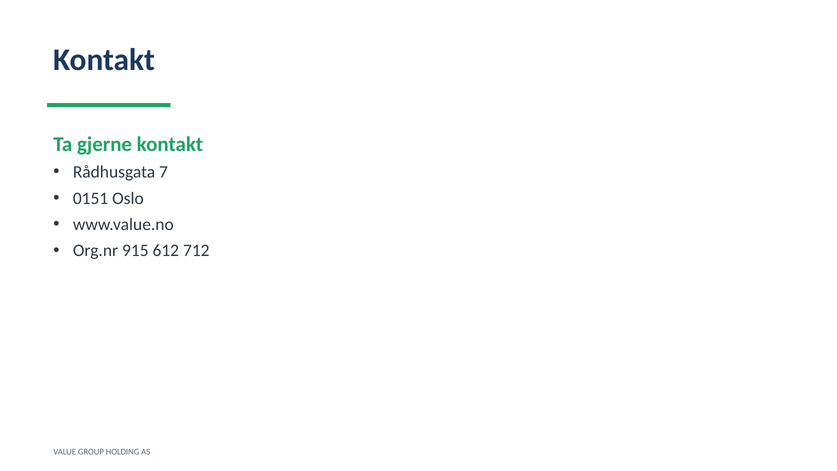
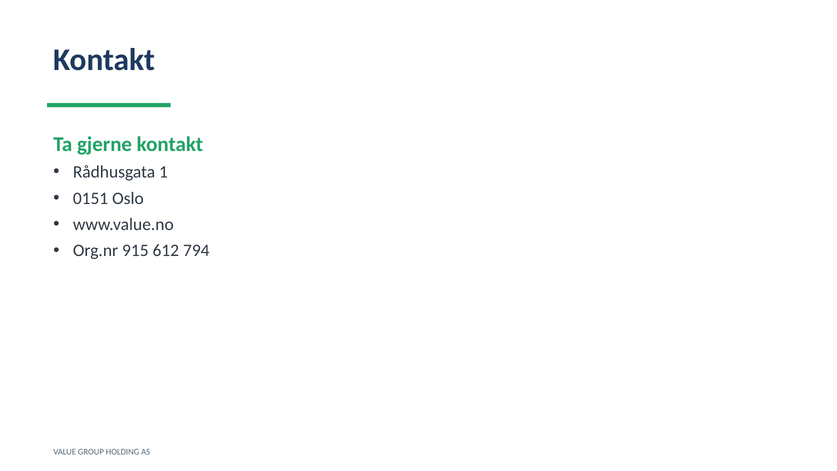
7: 7 -> 1
712: 712 -> 794
